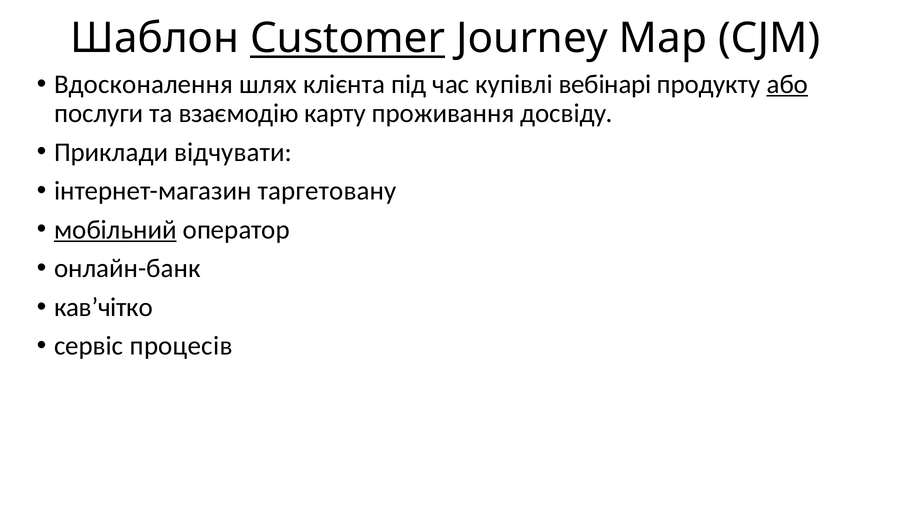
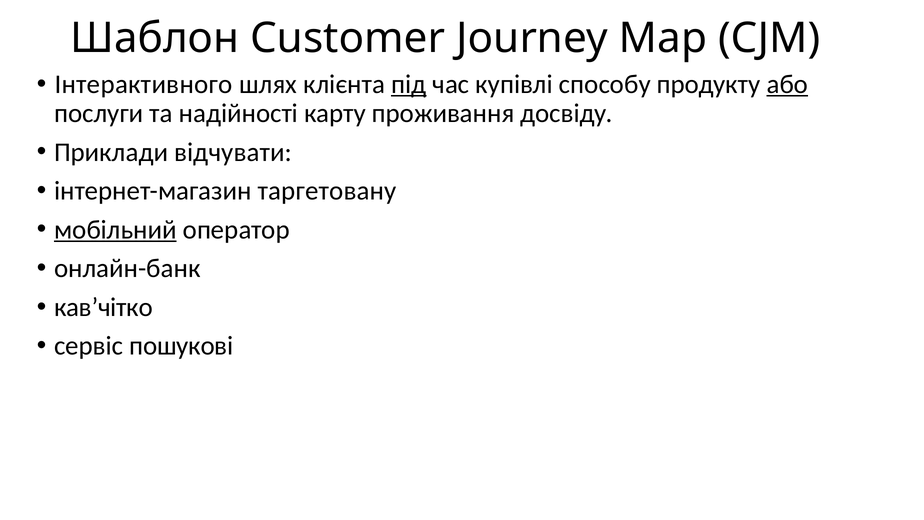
Customer underline: present -> none
Вдосконалення: Вдосконалення -> Інтерактивного
під underline: none -> present
вебінарі: вебінарі -> способу
взаємодію: взаємодію -> надійності
процесів: процесів -> пошукові
